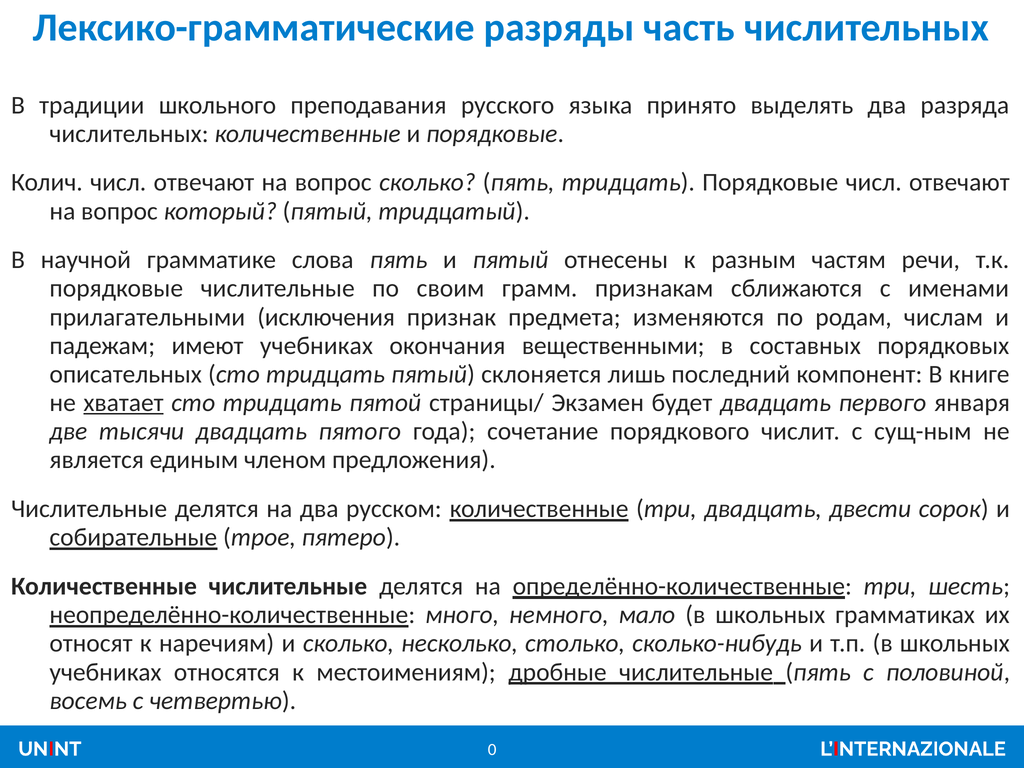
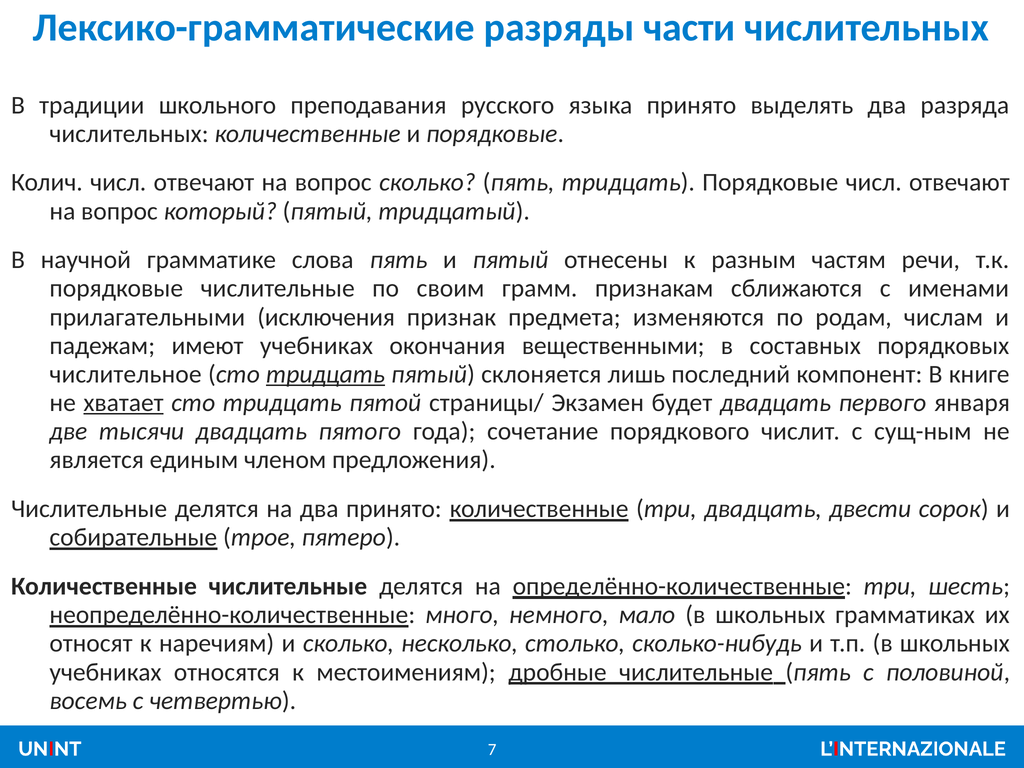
часть: часть -> части
описательных: описательных -> числительное
тридцать at (325, 374) underline: none -> present
два русском: русском -> принято
0: 0 -> 7
